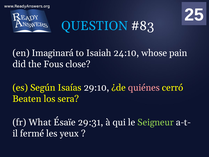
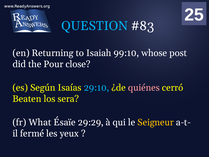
Imaginará: Imaginará -> Returning
24:10: 24:10 -> 99:10
pain: pain -> post
Fous: Fous -> Pour
29:10 colour: white -> light blue
29:31: 29:31 -> 29:29
Seigneur colour: light green -> yellow
